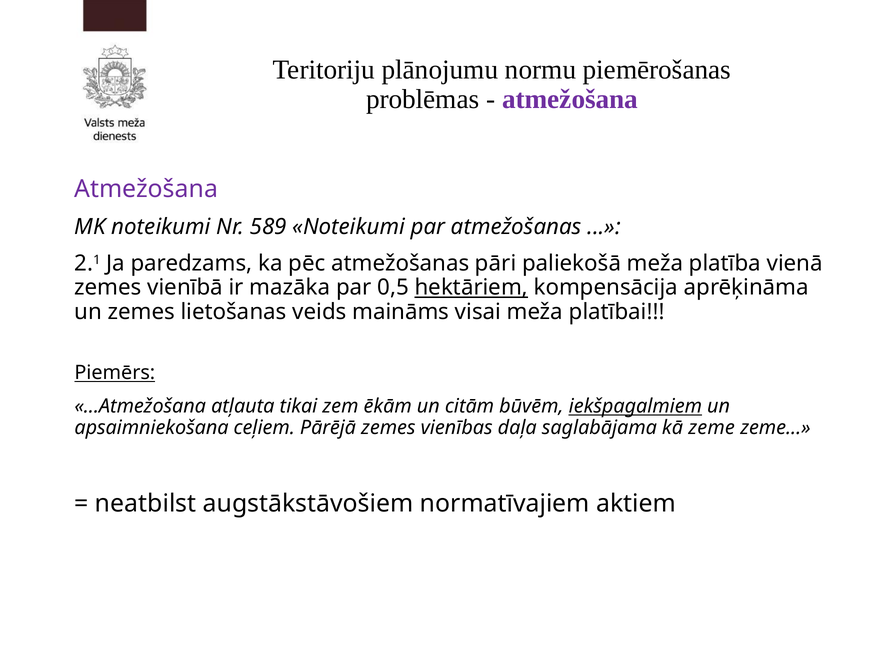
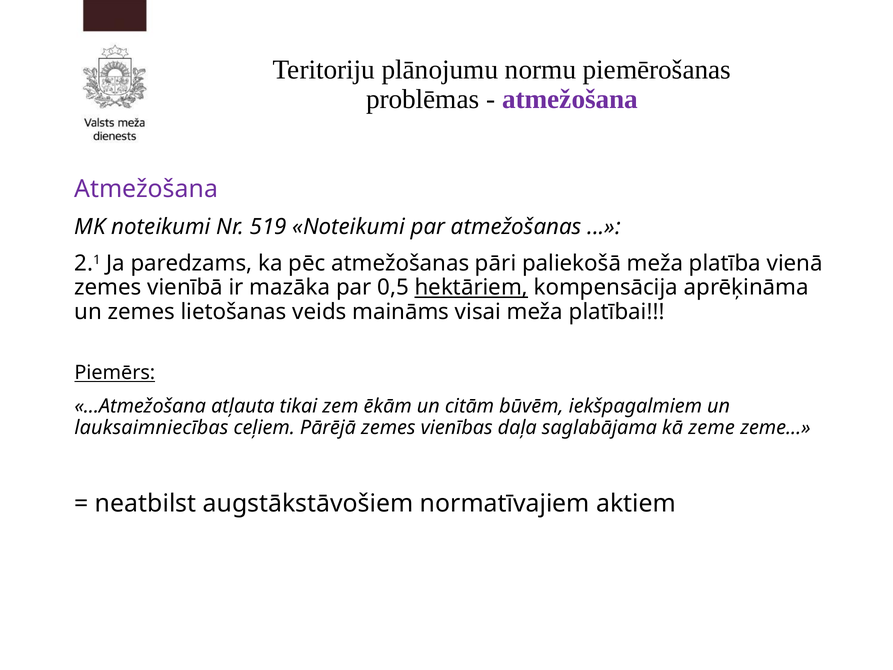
589: 589 -> 519
iekšpagalmiem underline: present -> none
apsaimniekošana: apsaimniekošana -> lauksaimniecības
